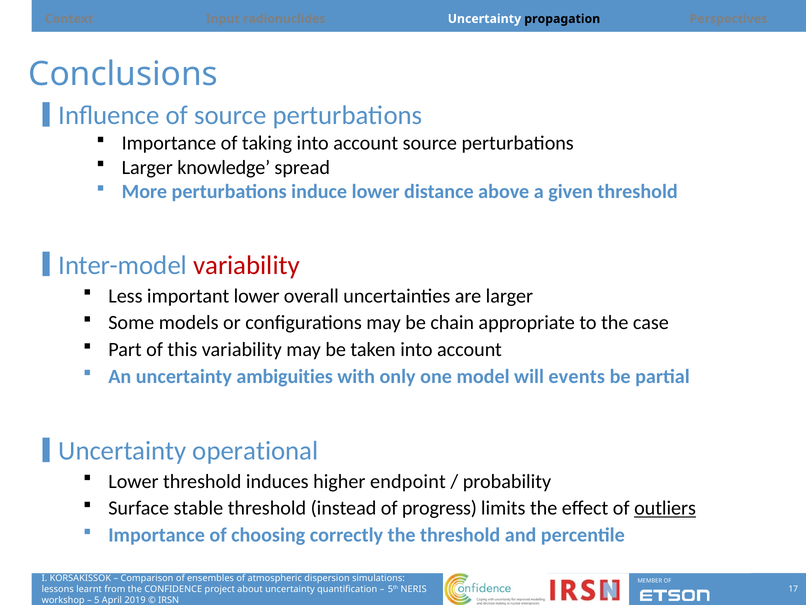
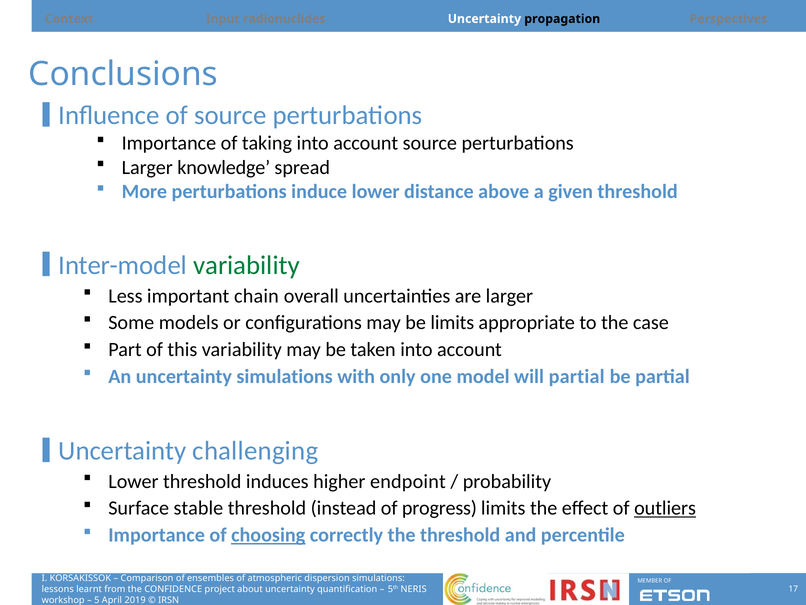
variability at (246, 265) colour: red -> green
important lower: lower -> chain
be chain: chain -> limits
uncertainty ambiguities: ambiguities -> simulations
will events: events -> partial
operational: operational -> challenging
choosing underline: none -> present
